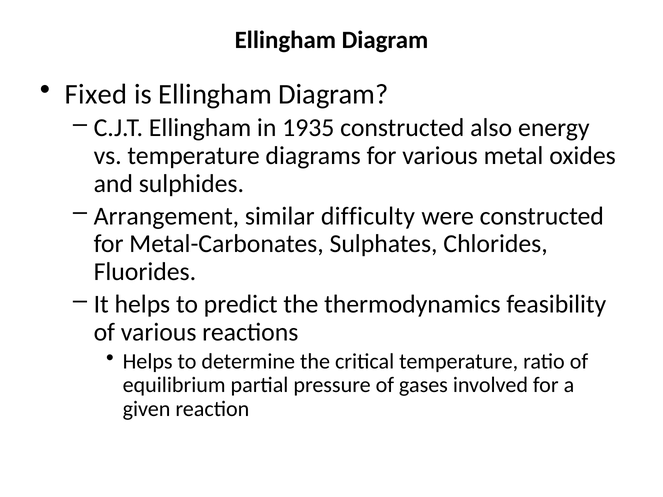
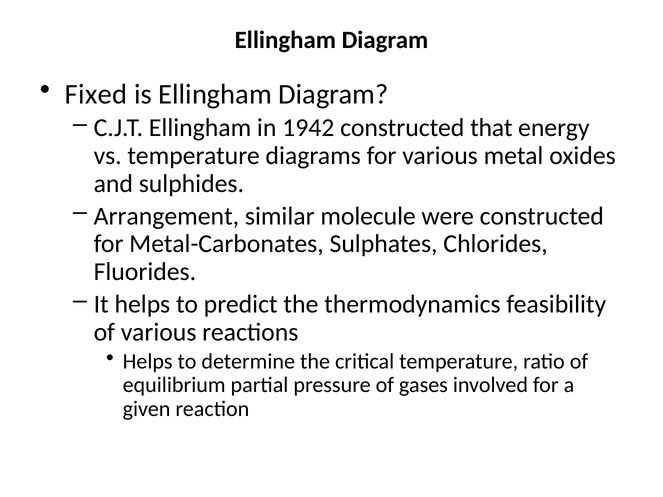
1935: 1935 -> 1942
also: also -> that
difficulty: difficulty -> molecule
